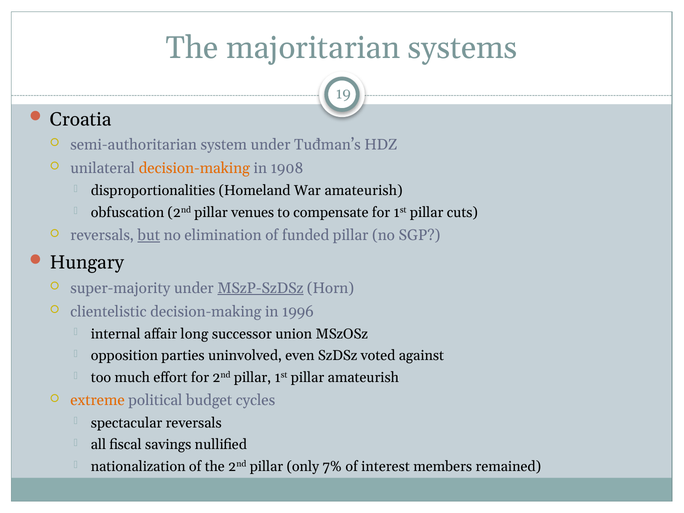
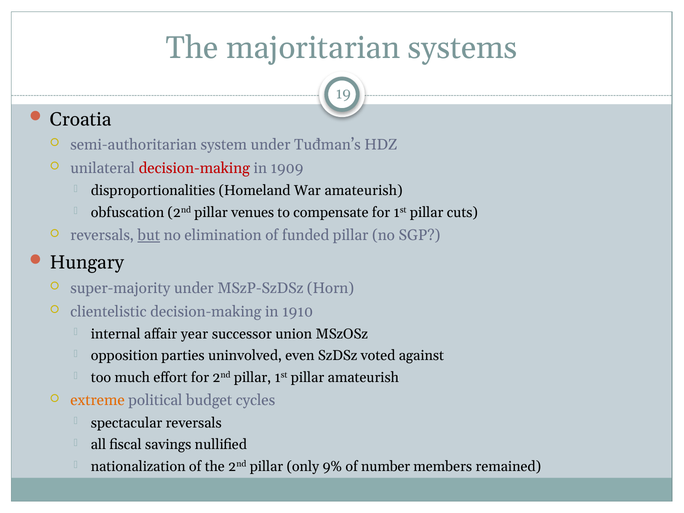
decision-making at (194, 168) colour: orange -> red
1908: 1908 -> 1909
MSzP-SzDSz underline: present -> none
1996: 1996 -> 1910
long: long -> year
7%: 7% -> 9%
interest: interest -> number
